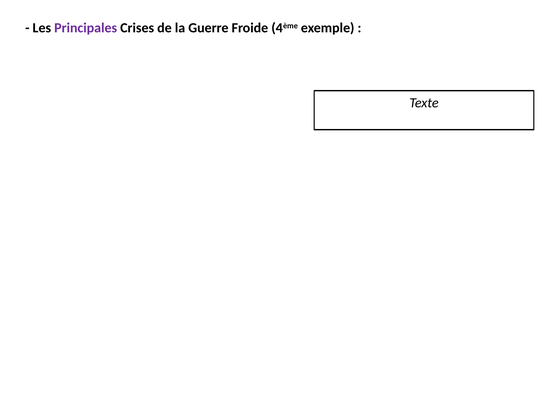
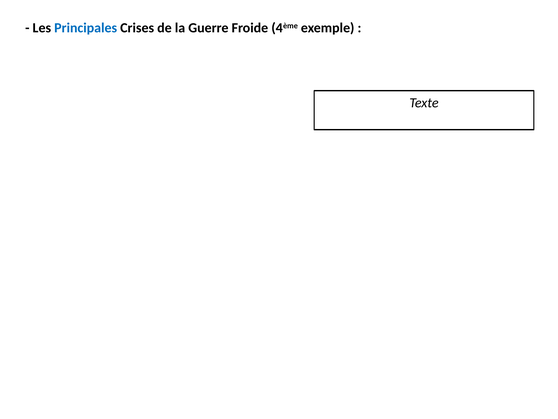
Principales colour: purple -> blue
